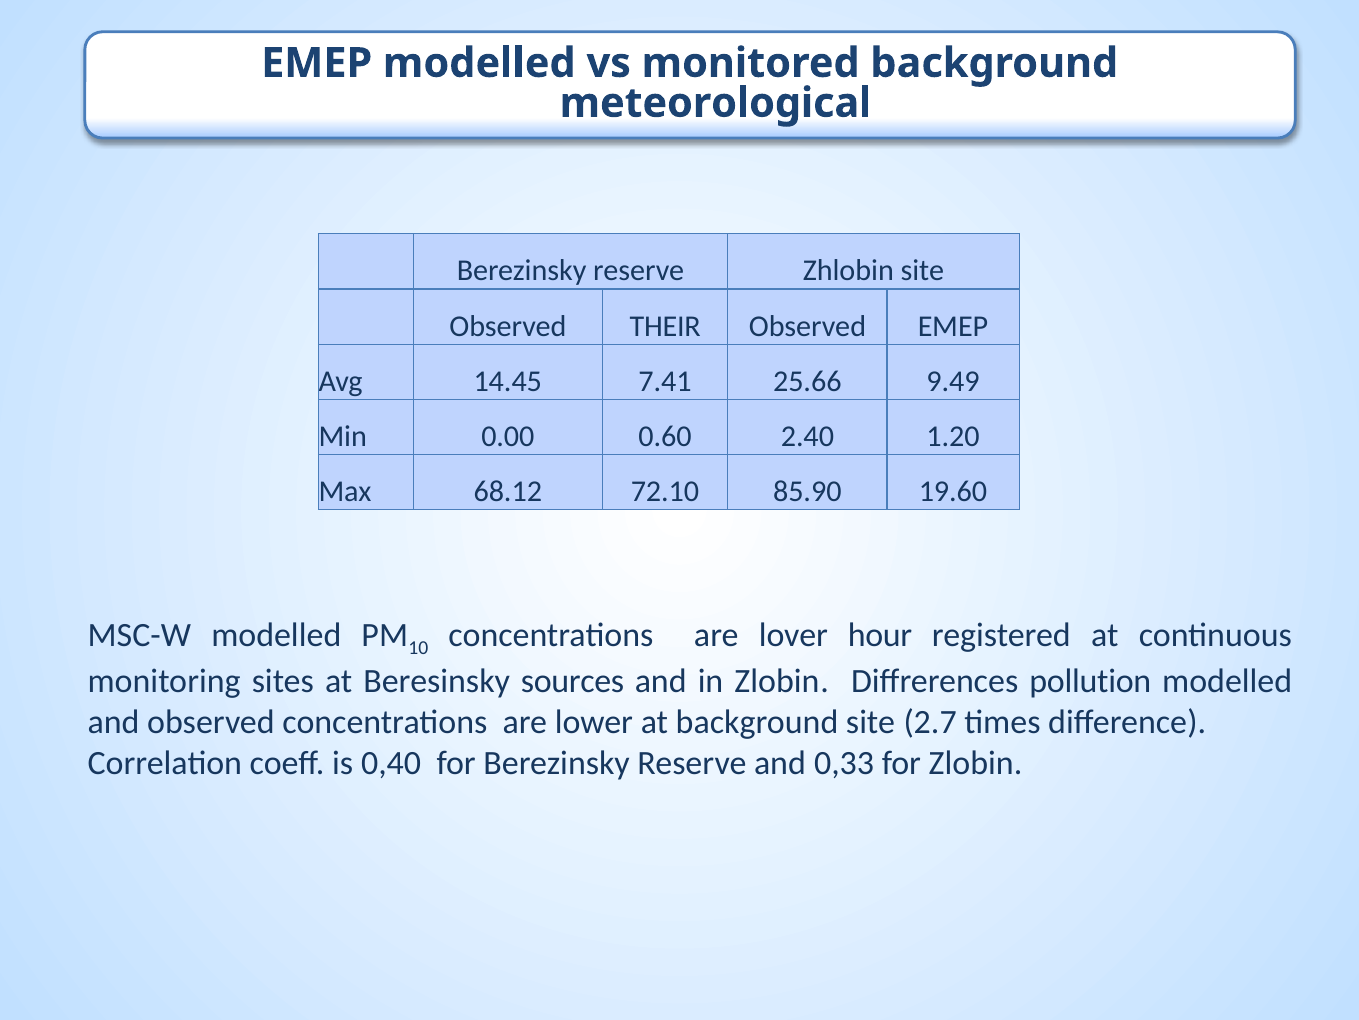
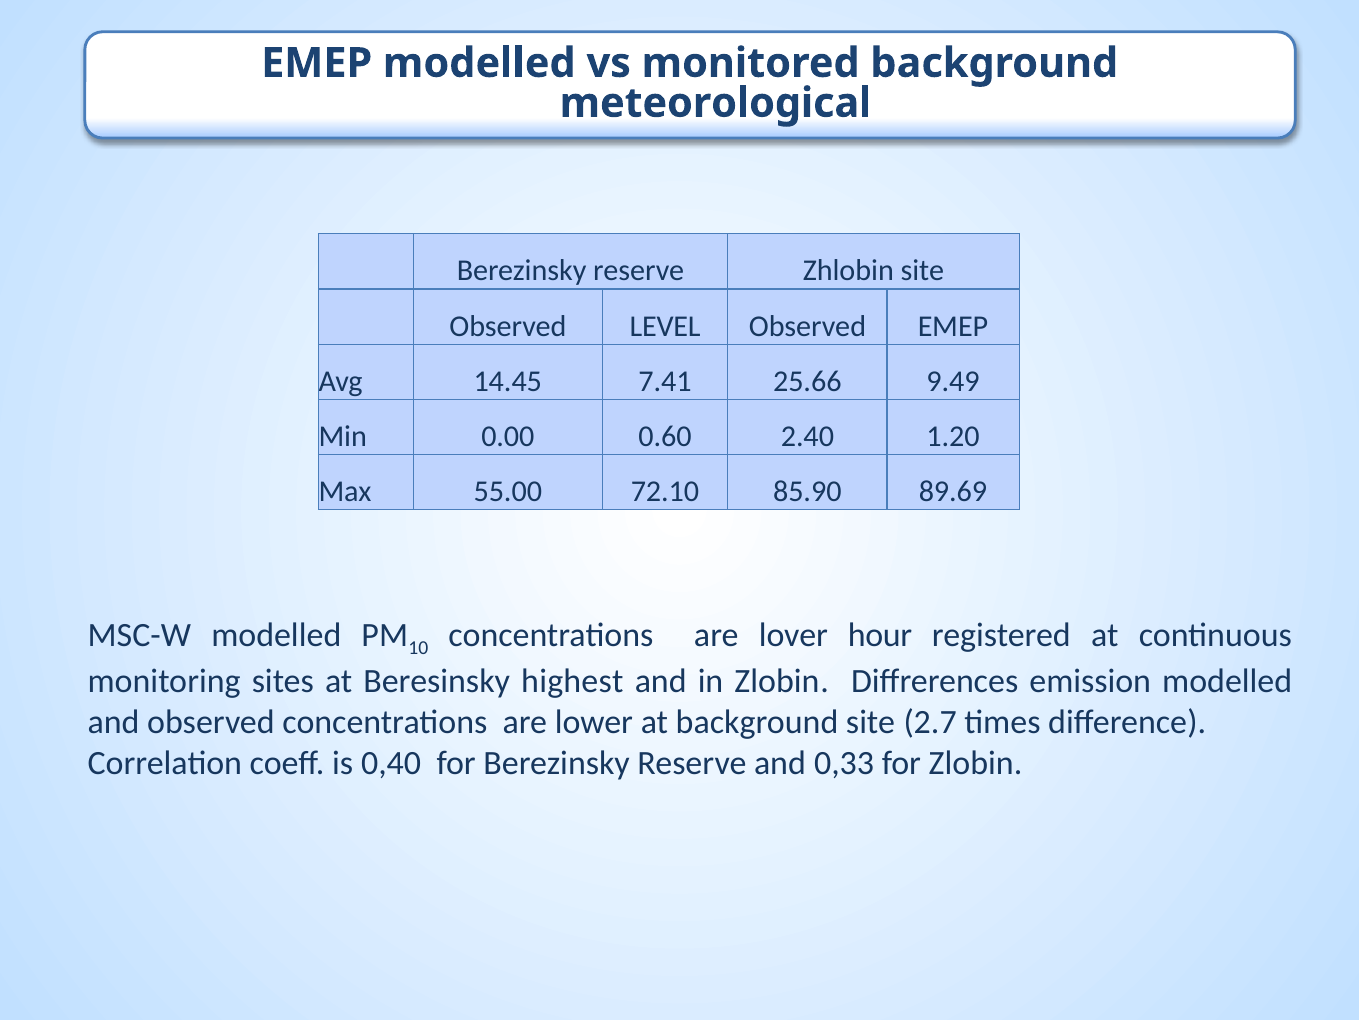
THEIR: THEIR -> LEVEL
68.12: 68.12 -> 55.00
19.60: 19.60 -> 89.69
sources: sources -> highest
pollution: pollution -> emission
